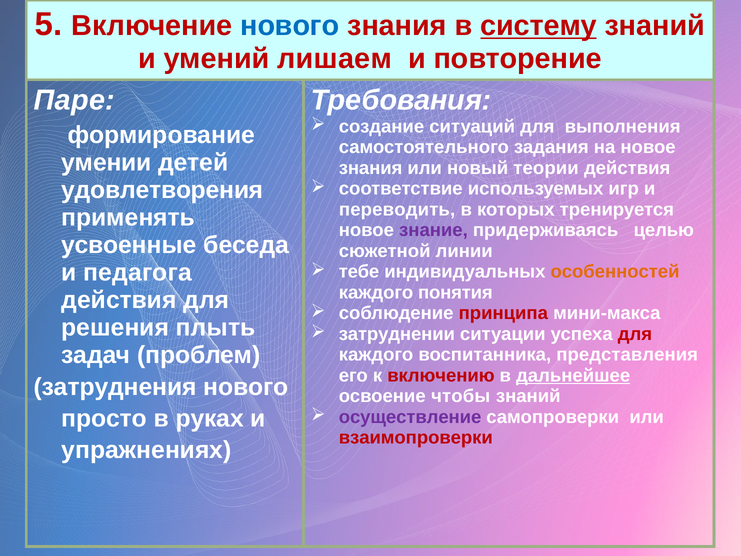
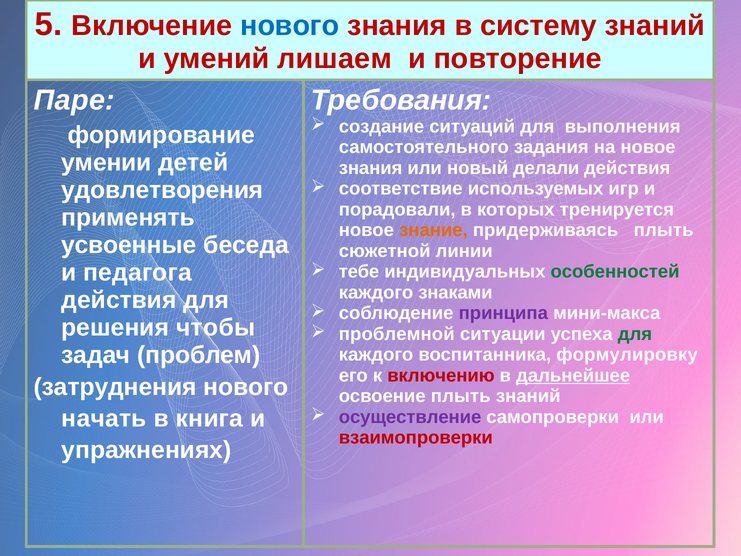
систему underline: present -> none
теории: теории -> делали
переводить: переводить -> порадовали
знание colour: purple -> orange
придерживаясь целью: целью -> плыть
особенностей colour: orange -> green
понятия: понятия -> знаками
принципа colour: red -> purple
плыть: плыть -> чтобы
затруднении: затруднении -> проблемной
для at (635, 334) colour: red -> green
представления: представления -> формулировку
освоение чтобы: чтобы -> плыть
просто: просто -> начать
руках: руках -> книга
